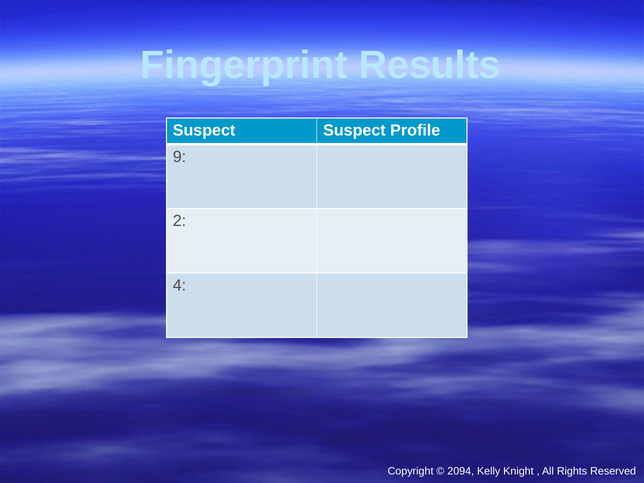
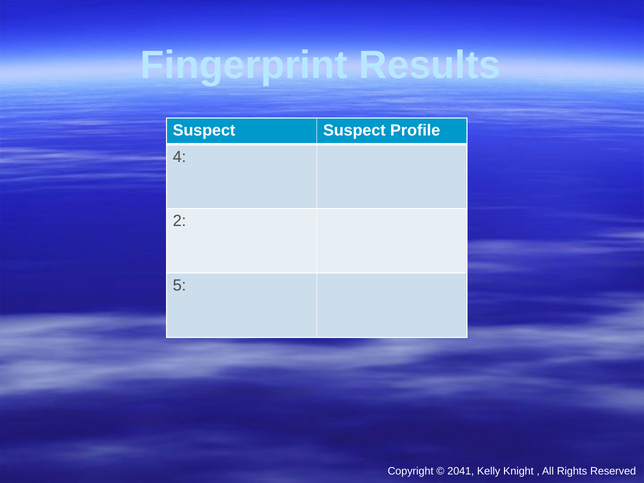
9: 9 -> 4
4: 4 -> 5
2094: 2094 -> 2041
